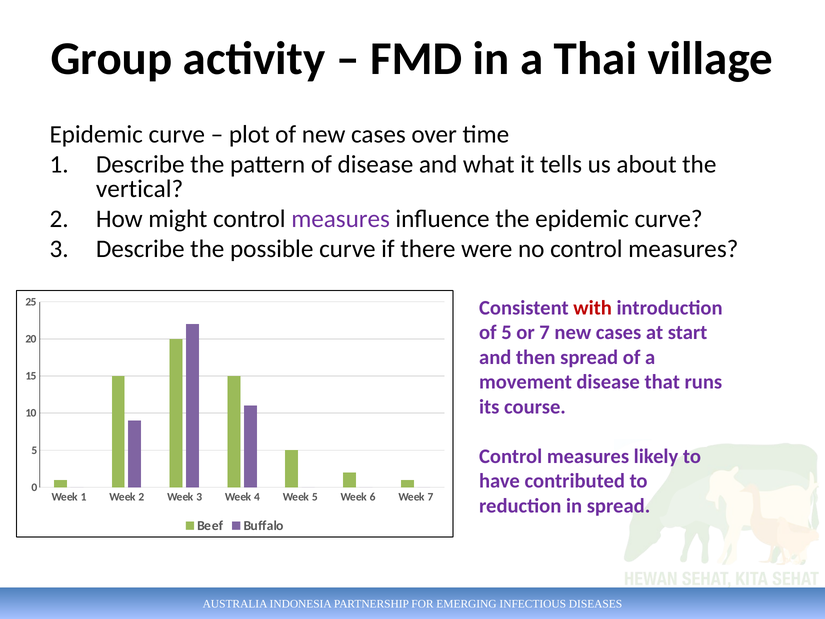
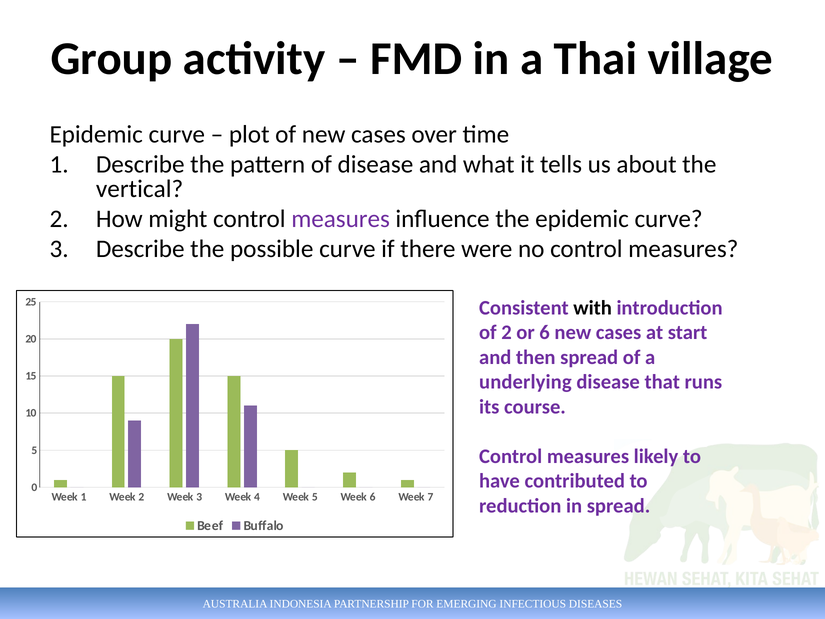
with colour: red -> black
of 5: 5 -> 2
or 7: 7 -> 6
movement: movement -> underlying
